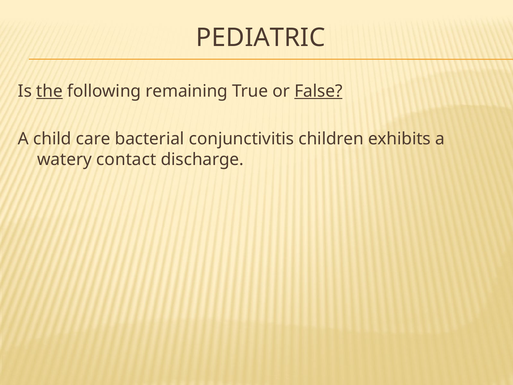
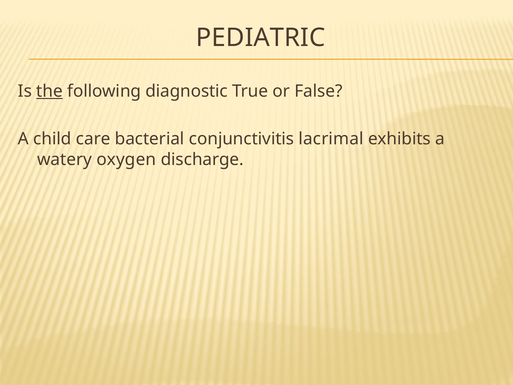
remaining: remaining -> diagnostic
False underline: present -> none
children: children -> lacrimal
contact: contact -> oxygen
